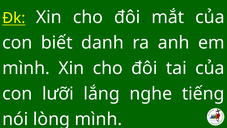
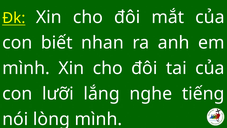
danh: danh -> nhan
